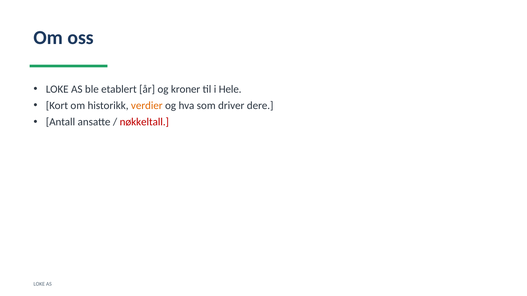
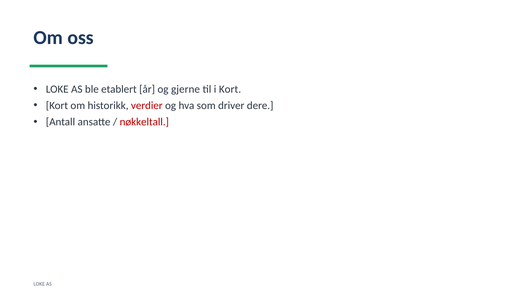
kroner: kroner -> gjerne
i Hele: Hele -> Kort
verdier colour: orange -> red
